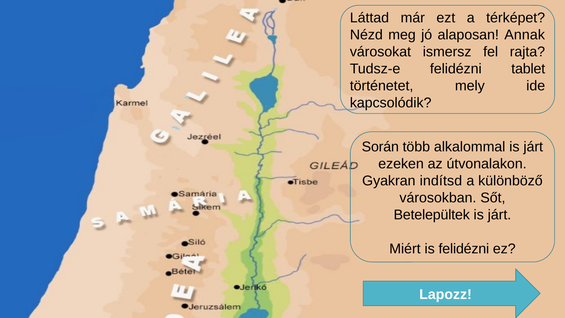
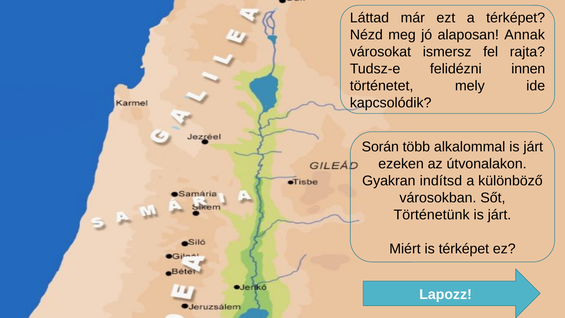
tablet: tablet -> innen
Betelepültek: Betelepültek -> Történetünk
is felidézni: felidézni -> térképet
